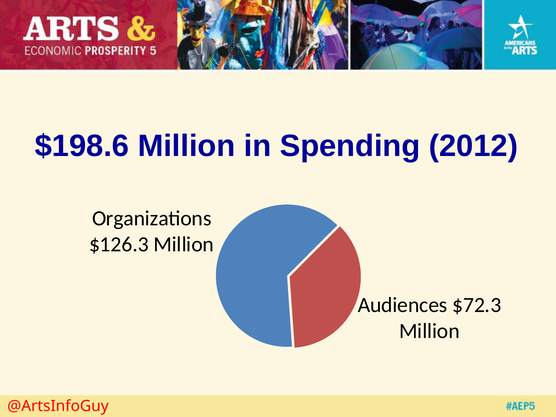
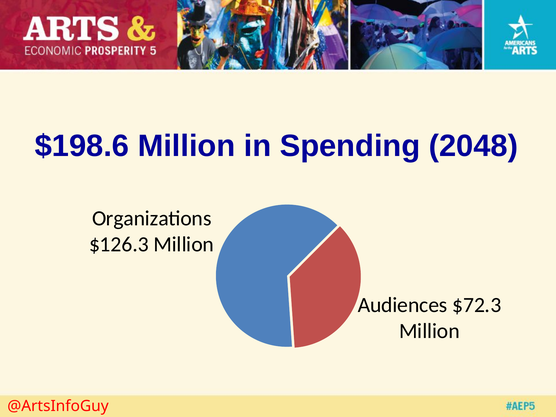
2012: 2012 -> 2048
